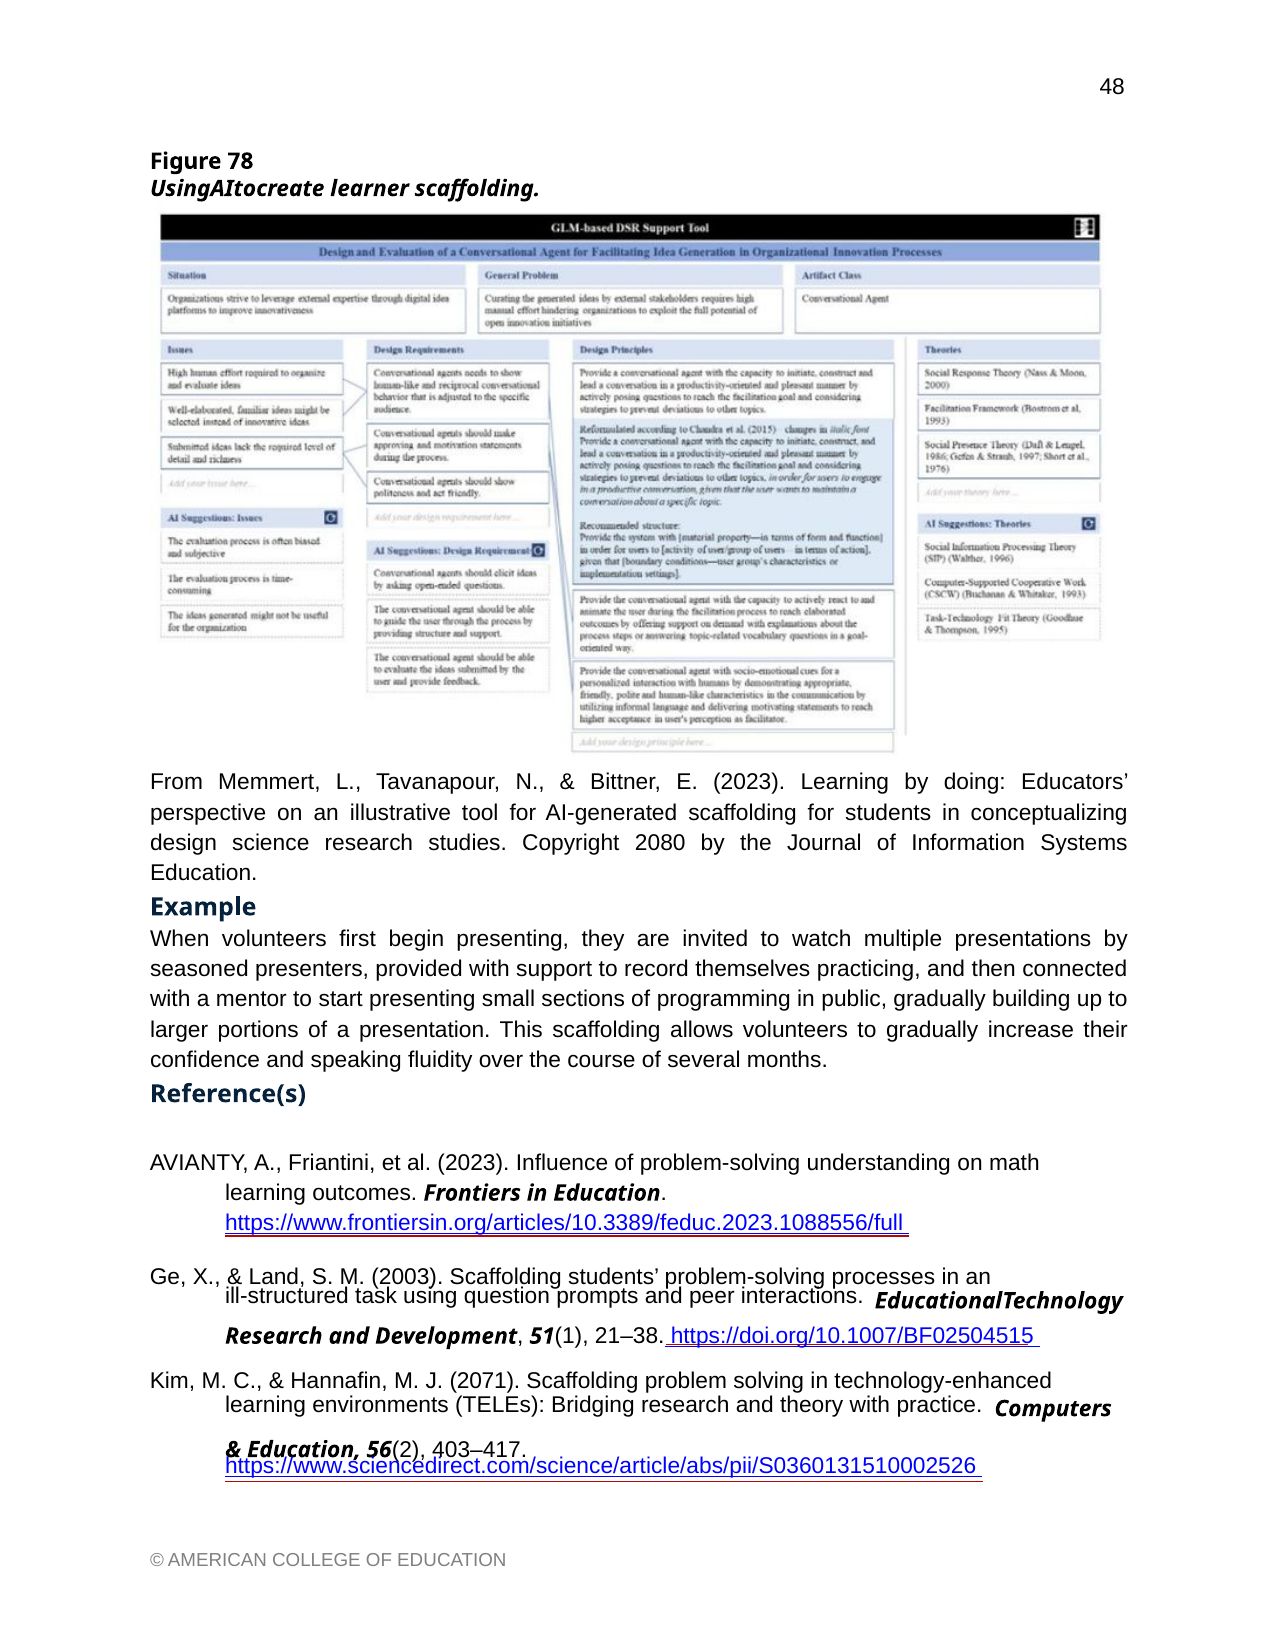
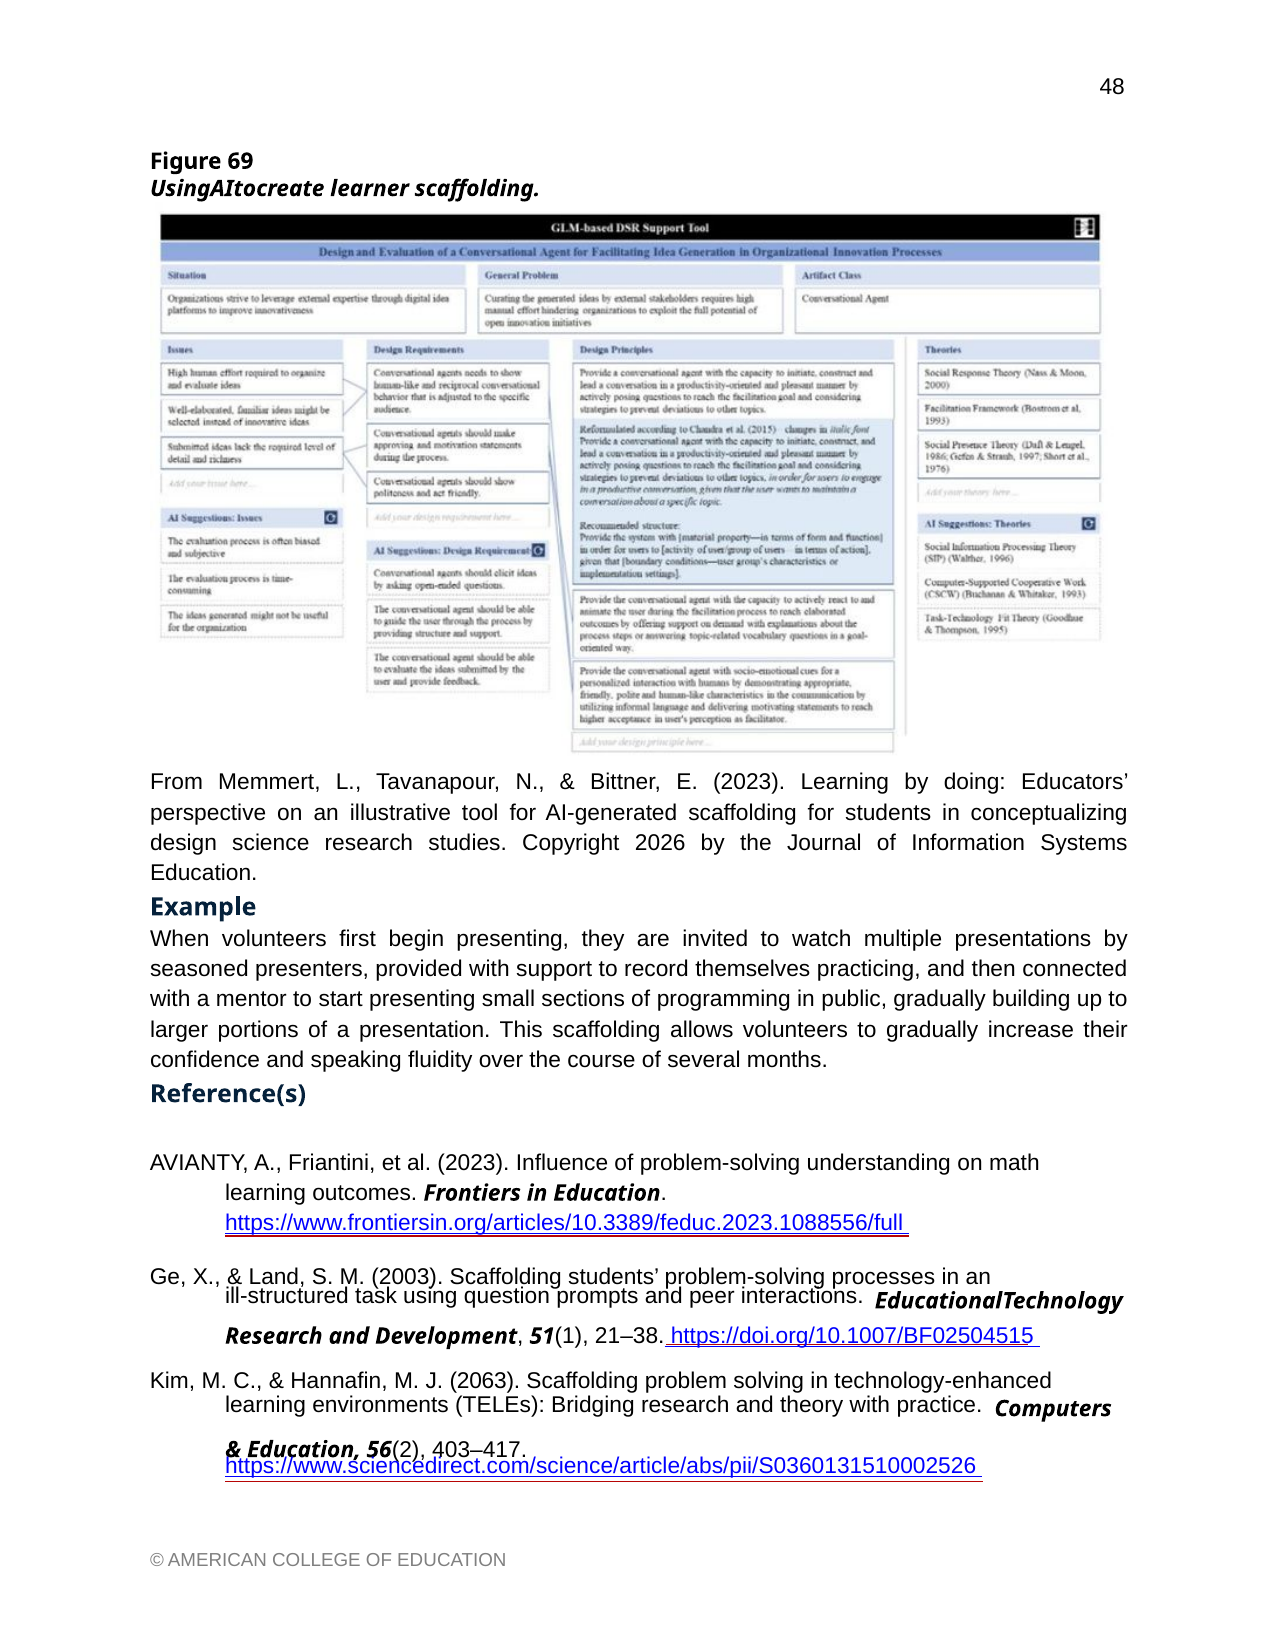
78: 78 -> 69
2080: 2080 -> 2026
2071: 2071 -> 2063
